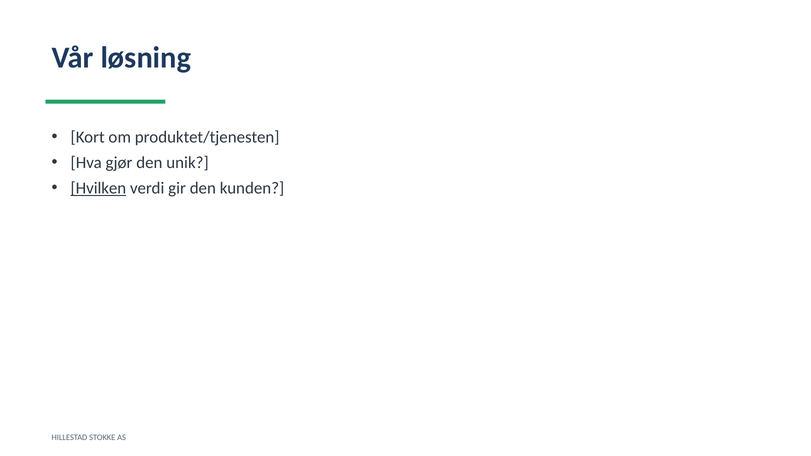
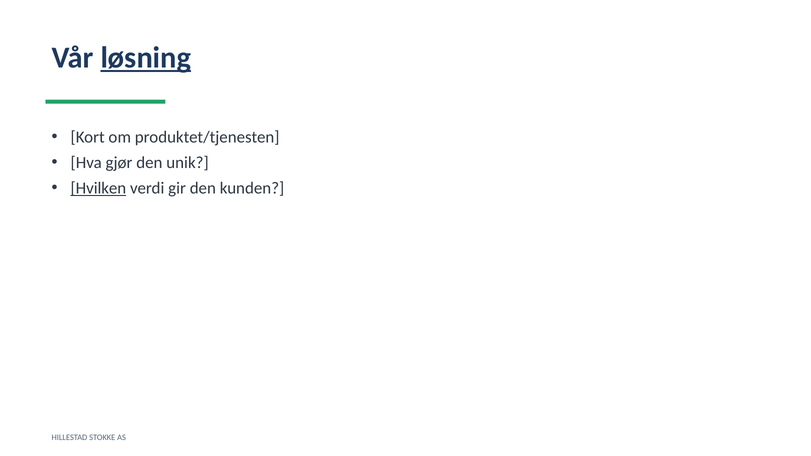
løsning underline: none -> present
